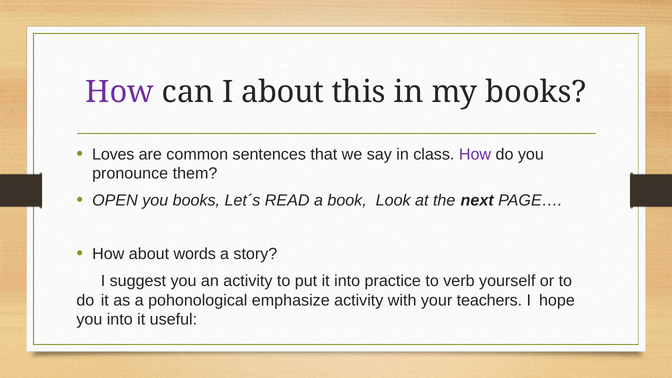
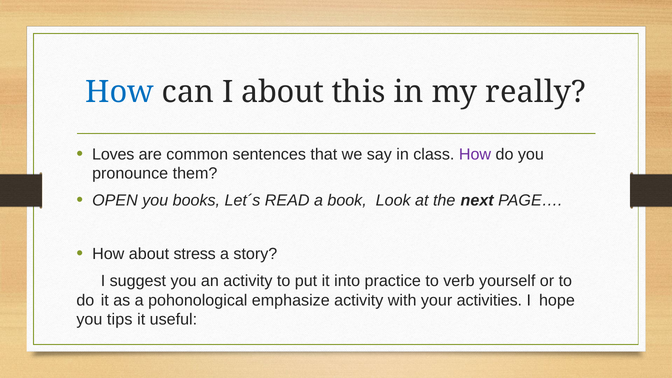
How at (120, 92) colour: purple -> blue
my books: books -> really
words: words -> stress
teachers: teachers -> activities
you into: into -> tips
